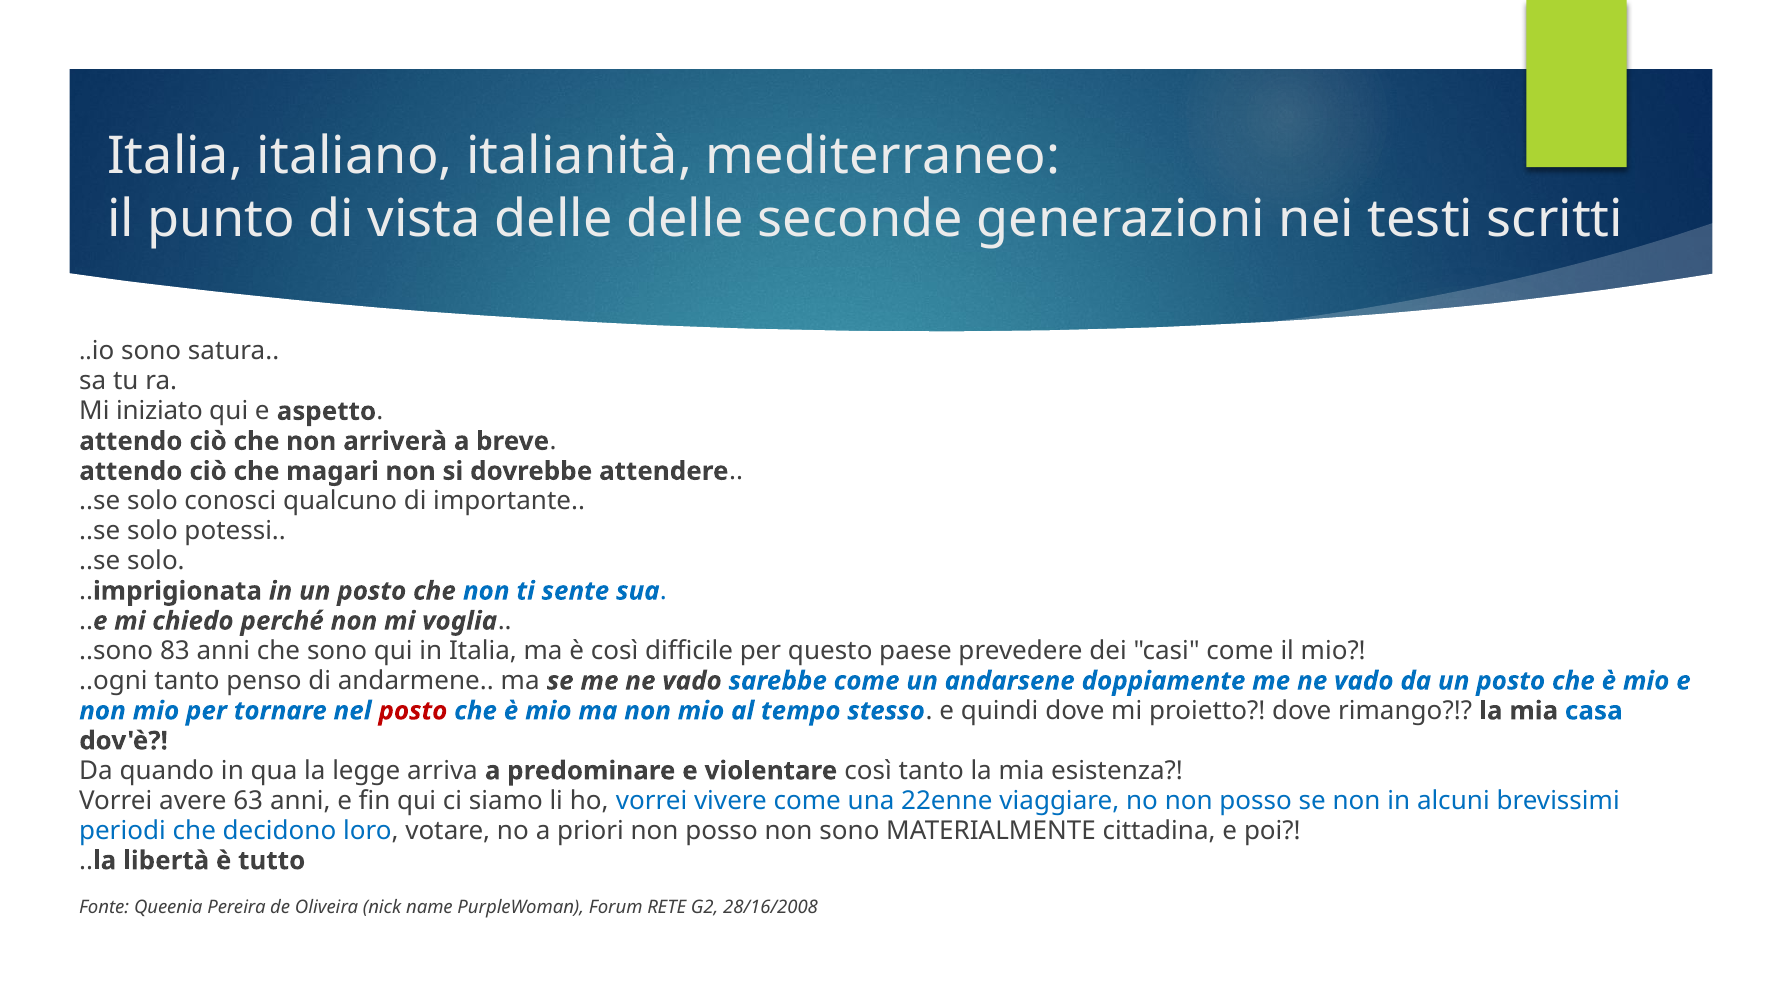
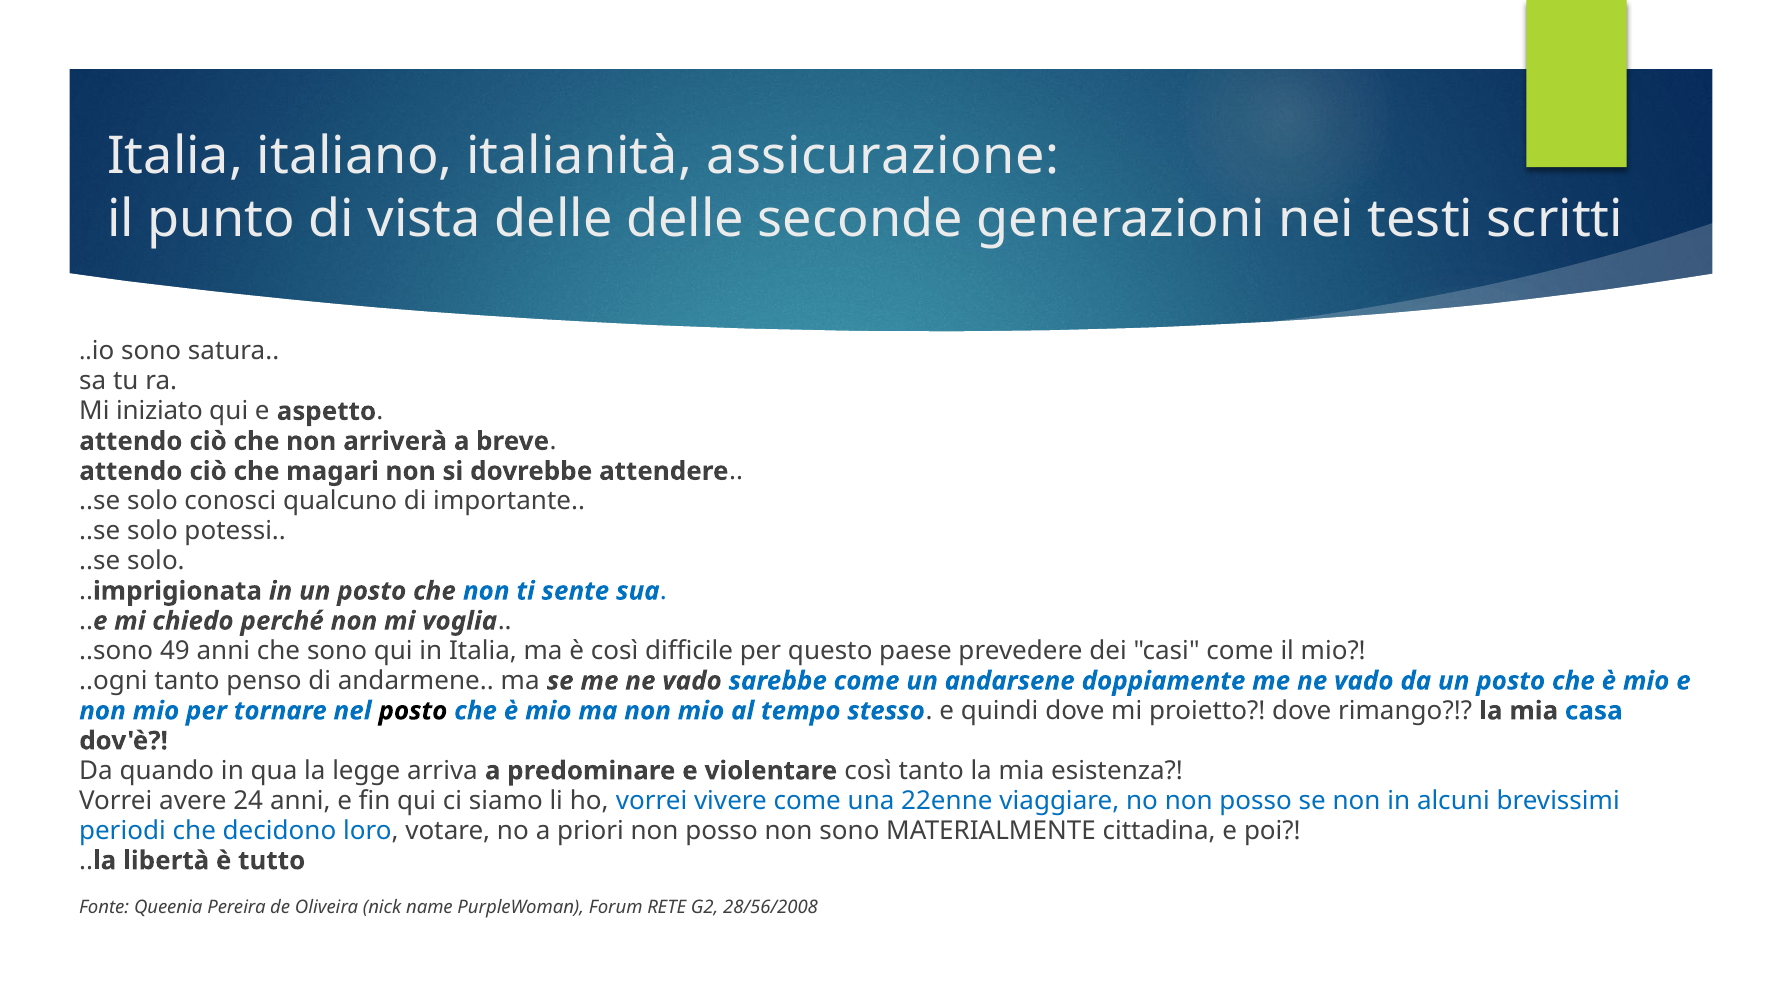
mediterraneo: mediterraneo -> assicurazione
83: 83 -> 49
posto at (413, 711) colour: red -> black
63: 63 -> 24
28/16/2008: 28/16/2008 -> 28/56/2008
